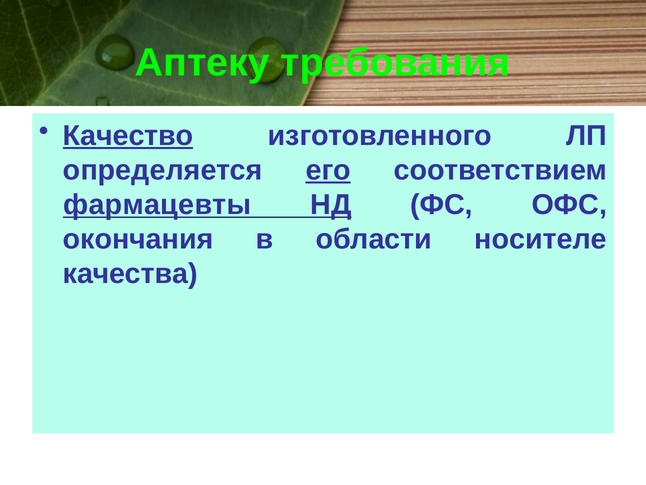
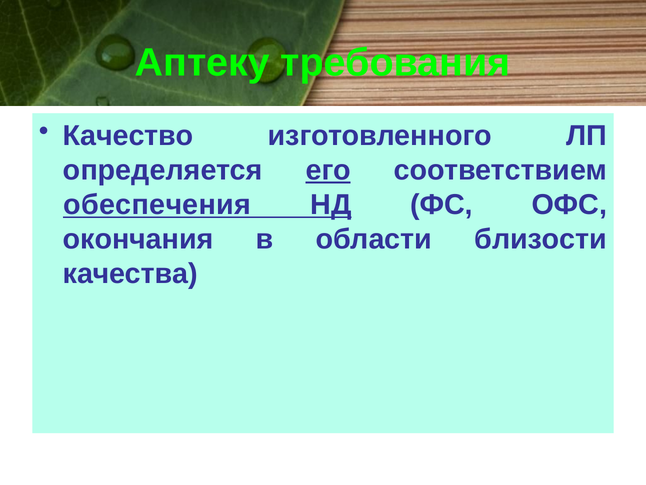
Качество underline: present -> none
фармацевты: фармацевты -> обеспечения
носителе: носителе -> близости
